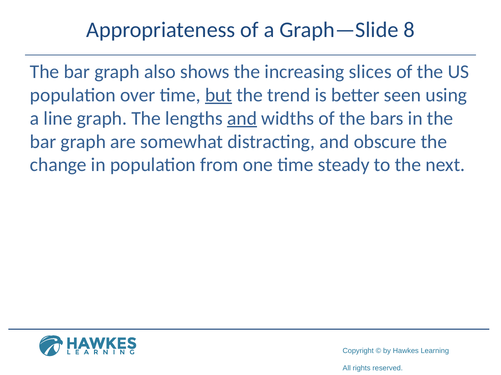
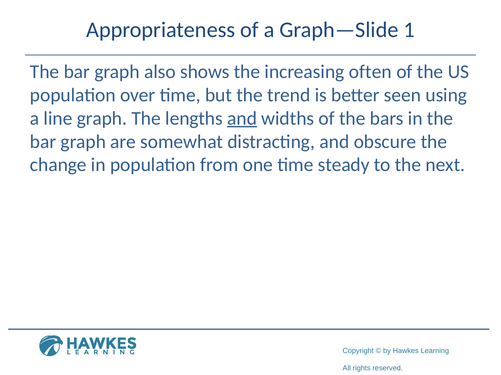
8: 8 -> 1
slices: slices -> often
but underline: present -> none
